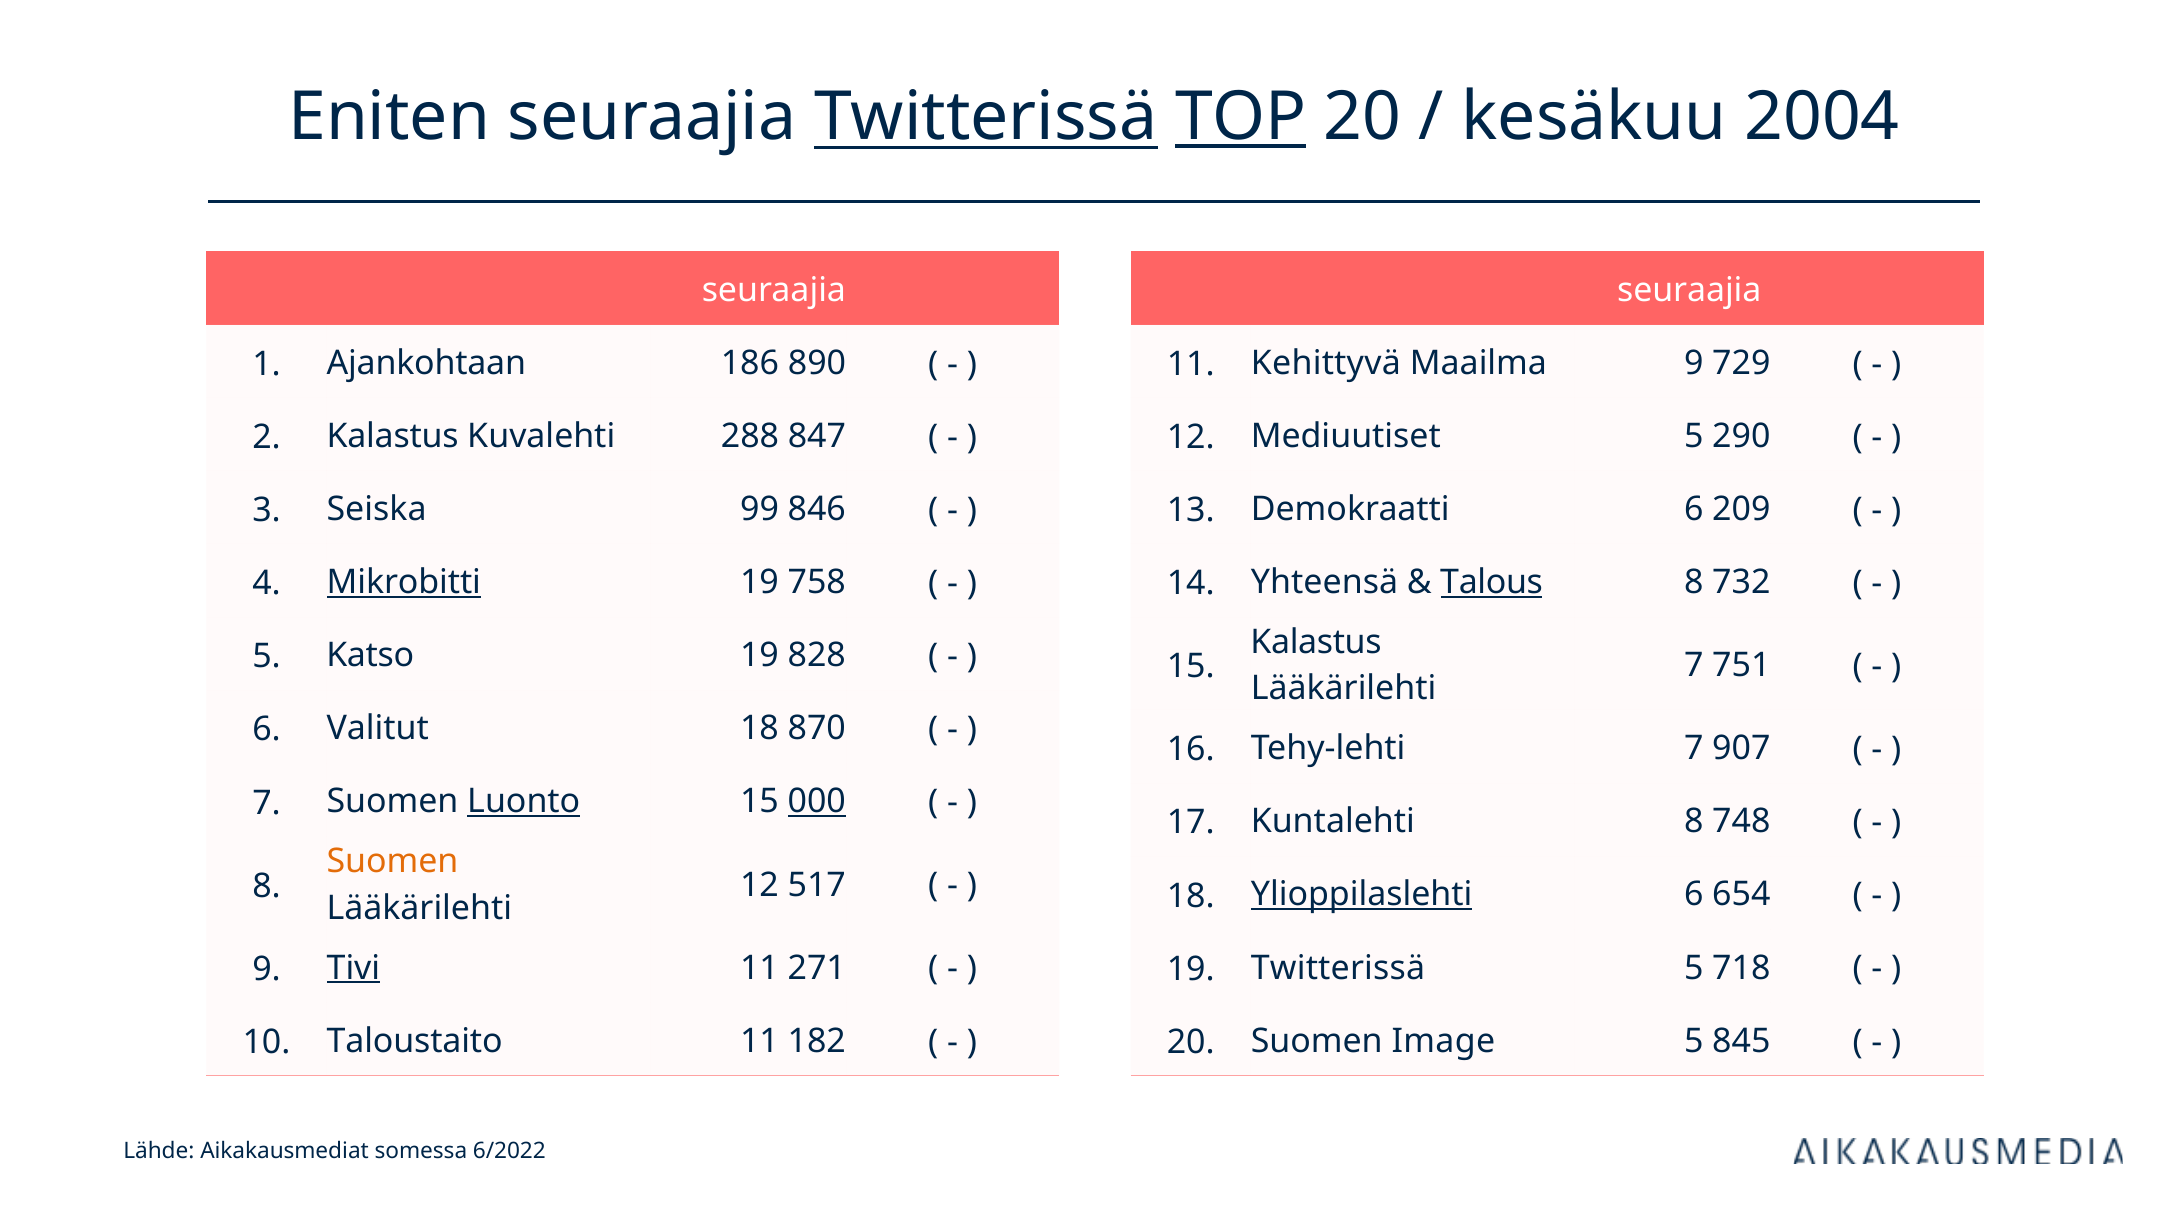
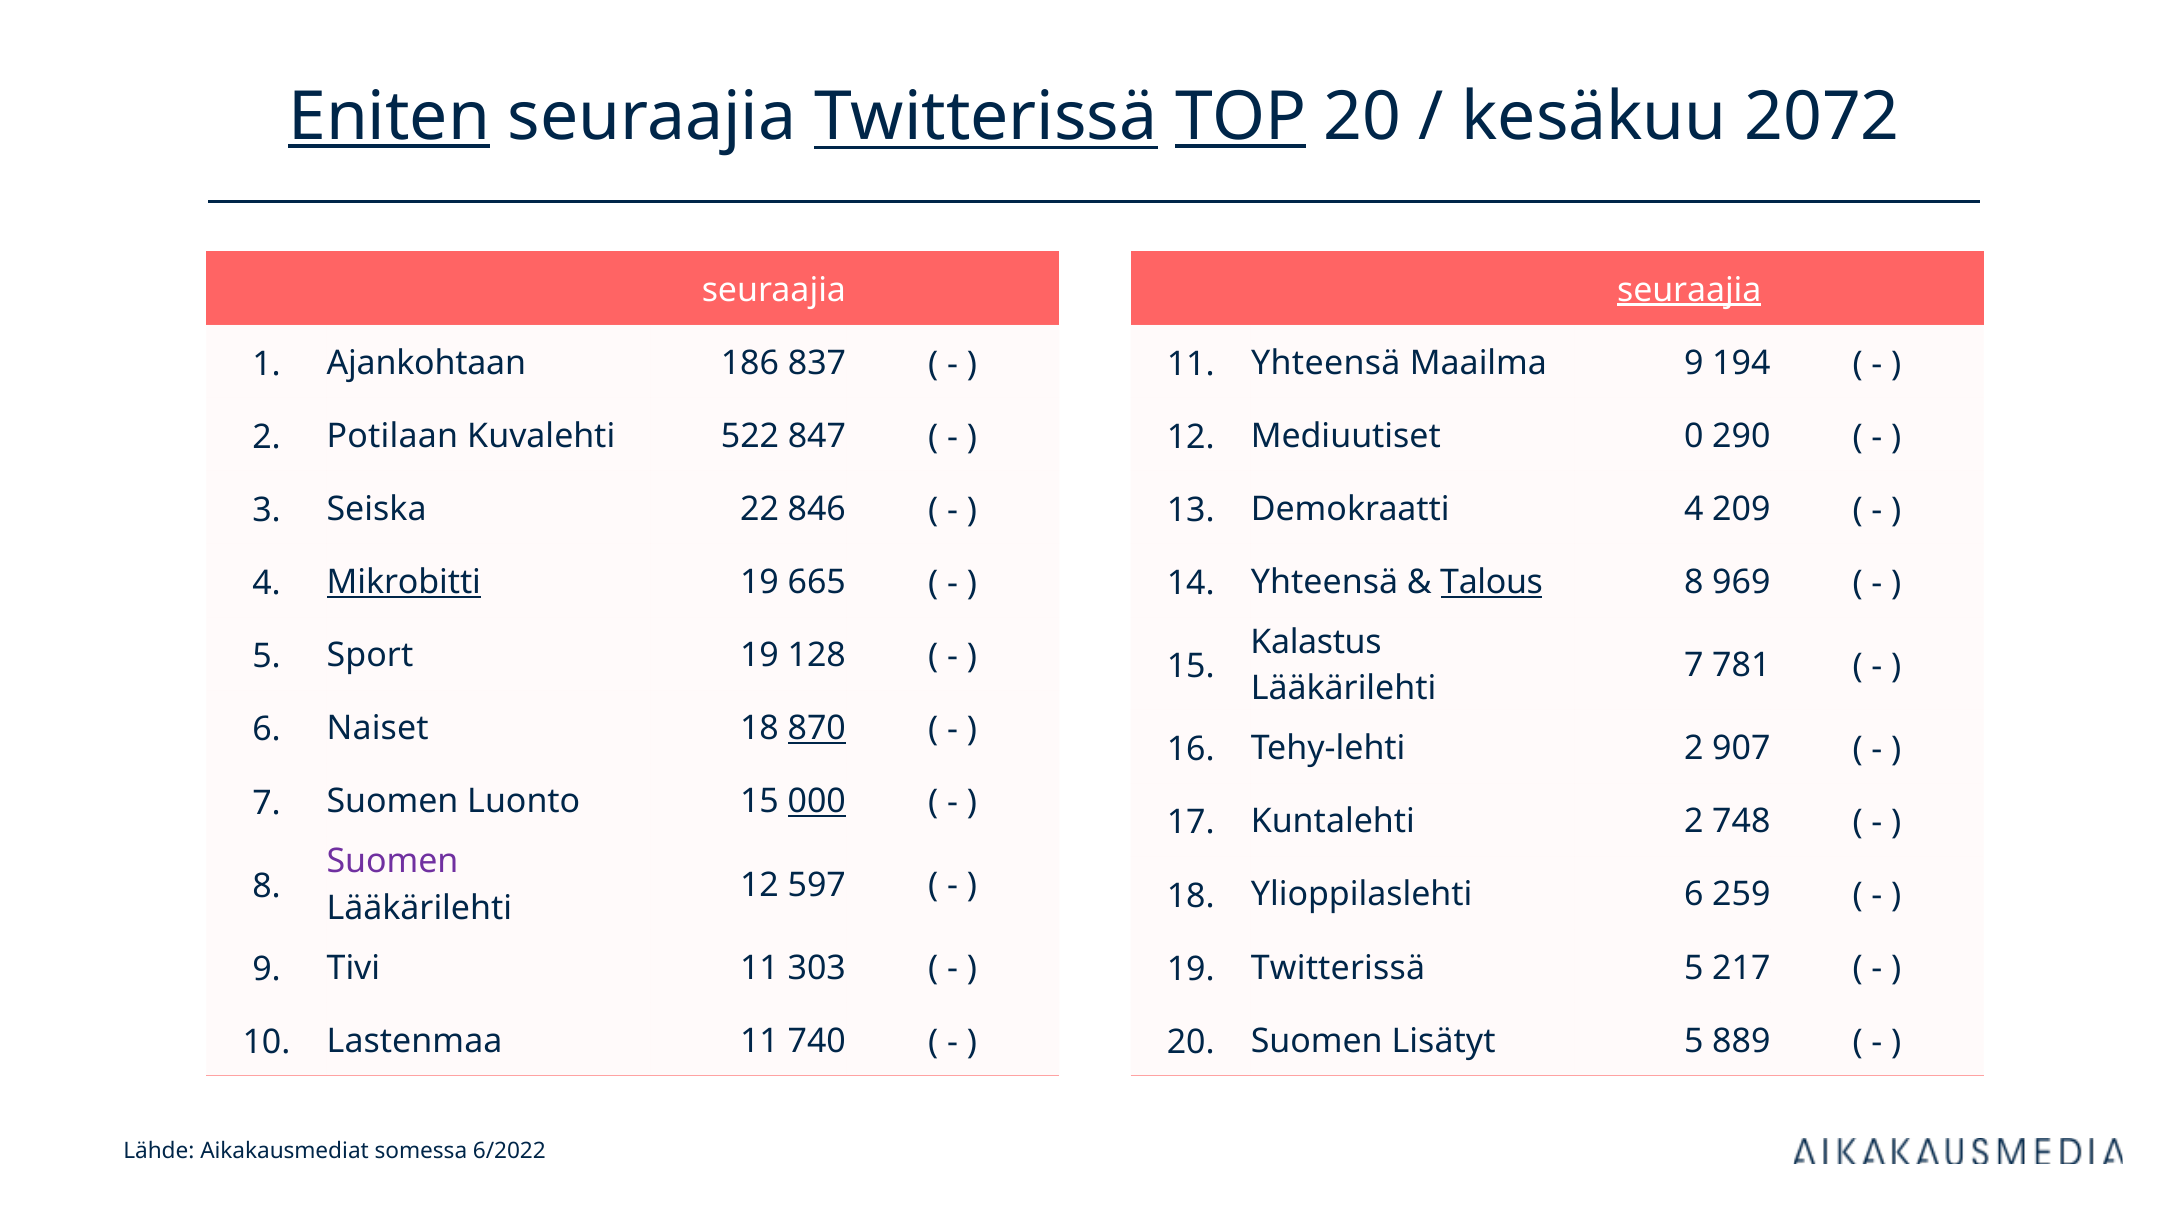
Eniten underline: none -> present
2004: 2004 -> 2072
seuraajia at (1689, 290) underline: none -> present
890: 890 -> 837
11 Kehittyvä: Kehittyvä -> Yhteensä
729: 729 -> 194
2 Kalastus: Kalastus -> Potilaan
288: 288 -> 522
Mediuutiset 5: 5 -> 0
99: 99 -> 22
Demokraatti 6: 6 -> 4
758: 758 -> 665
732: 732 -> 969
Katso: Katso -> Sport
828: 828 -> 128
751: 751 -> 781
Valitut: Valitut -> Naiset
870 underline: none -> present
Tehy-lehti 7: 7 -> 2
Luonto underline: present -> none
Kuntalehti 8: 8 -> 2
Suomen at (393, 862) colour: orange -> purple
517: 517 -> 597
Ylioppilaslehti underline: present -> none
654: 654 -> 259
Tivi underline: present -> none
271: 271 -> 303
718: 718 -> 217
Taloustaito: Taloustaito -> Lastenmaa
182: 182 -> 740
Image: Image -> Lisätyt
845: 845 -> 889
